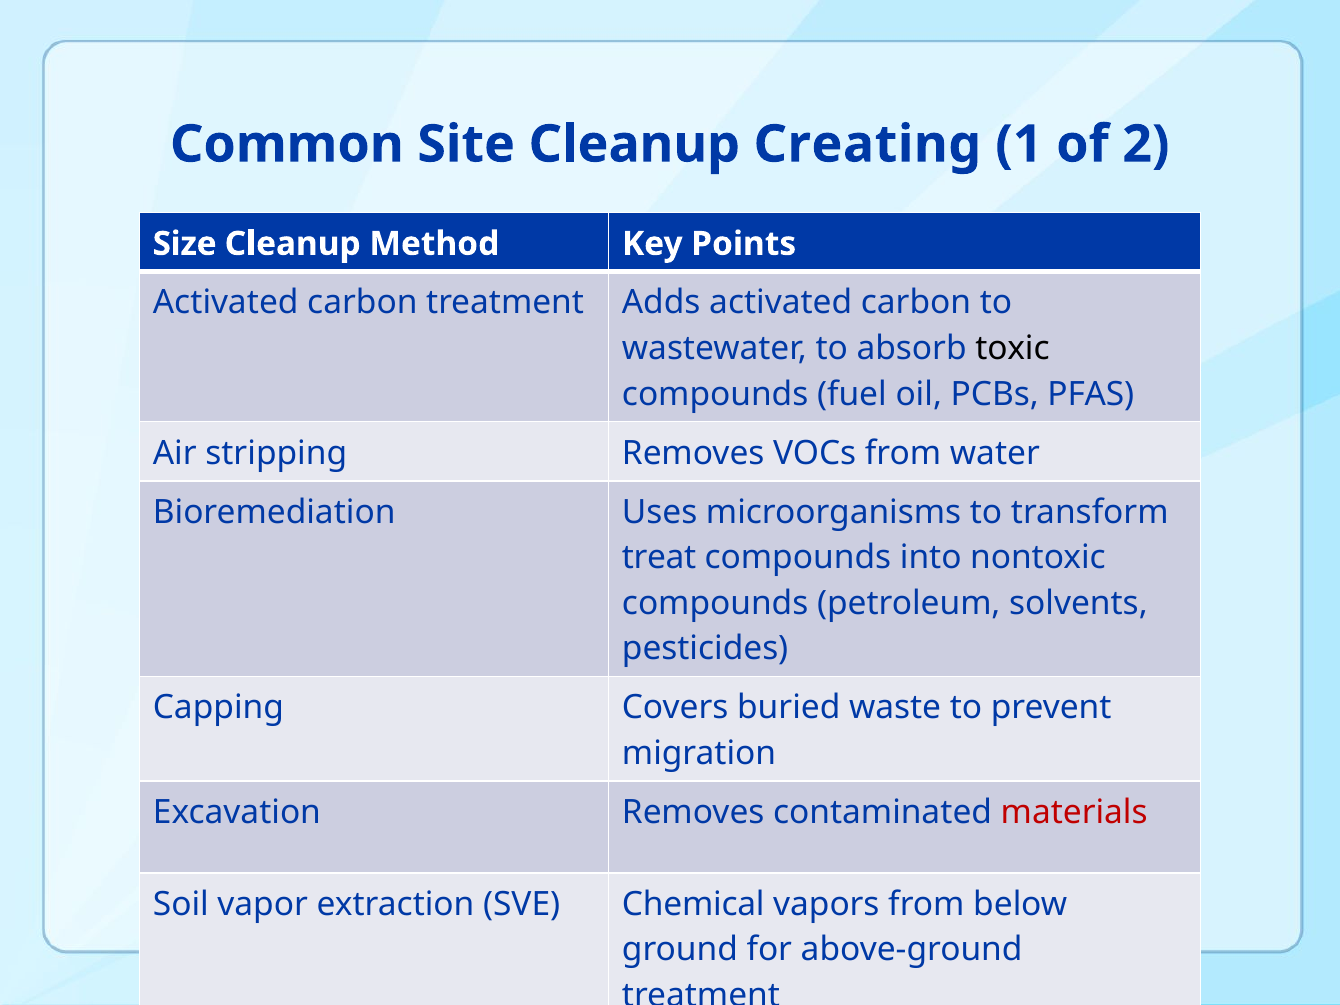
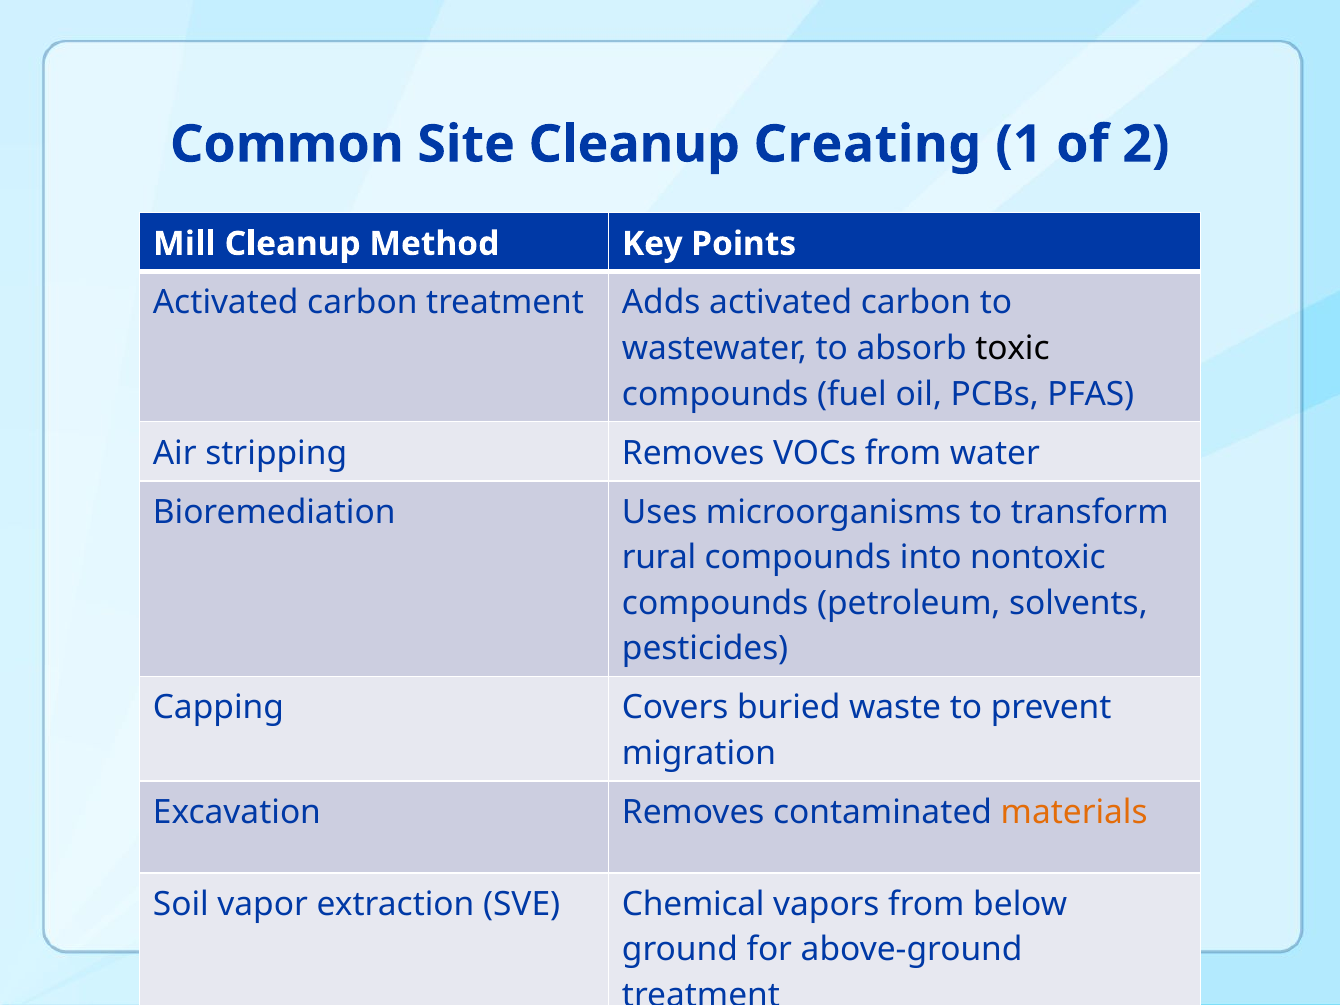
Size: Size -> Mill
treat: treat -> rural
materials colour: red -> orange
